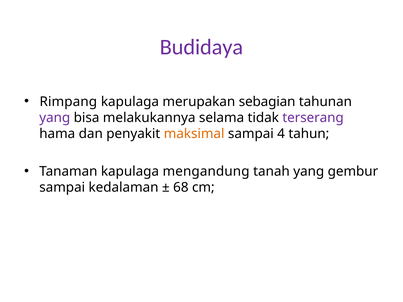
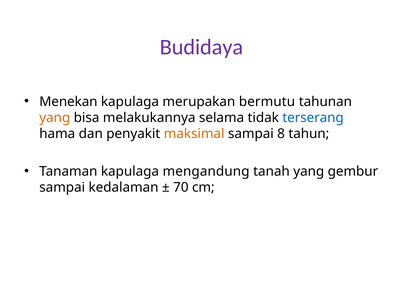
Rimpang: Rimpang -> Menekan
sebagian: sebagian -> bermutu
yang at (55, 118) colour: purple -> orange
terserang colour: purple -> blue
4: 4 -> 8
68: 68 -> 70
